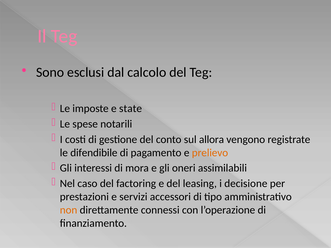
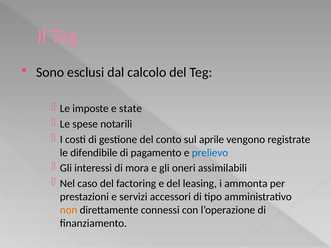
allora: allora -> aprile
prelievo colour: orange -> blue
decisione: decisione -> ammonta
